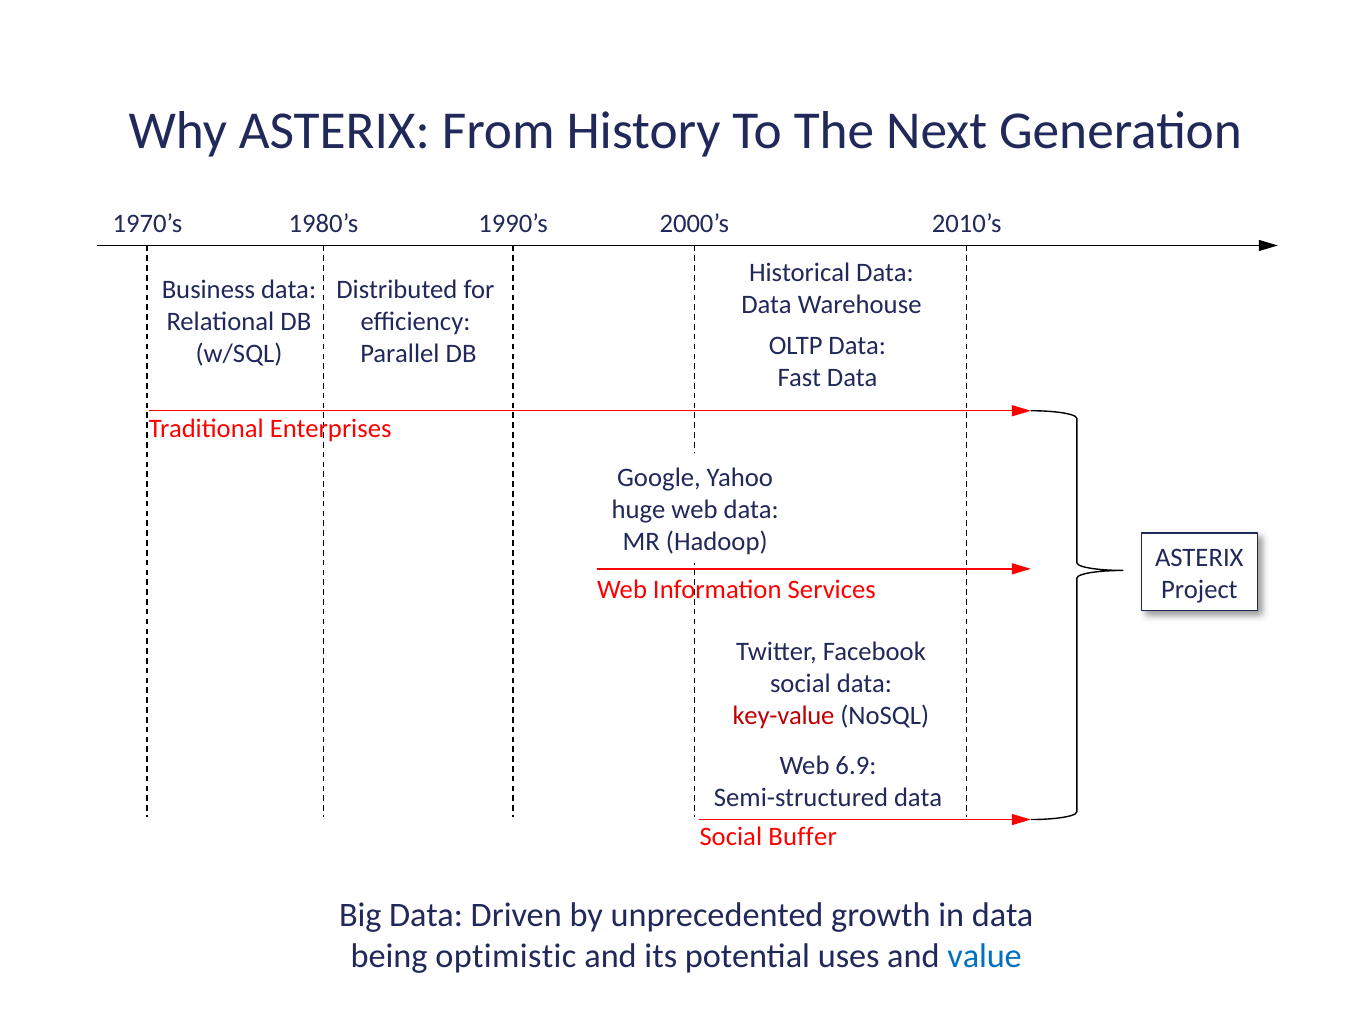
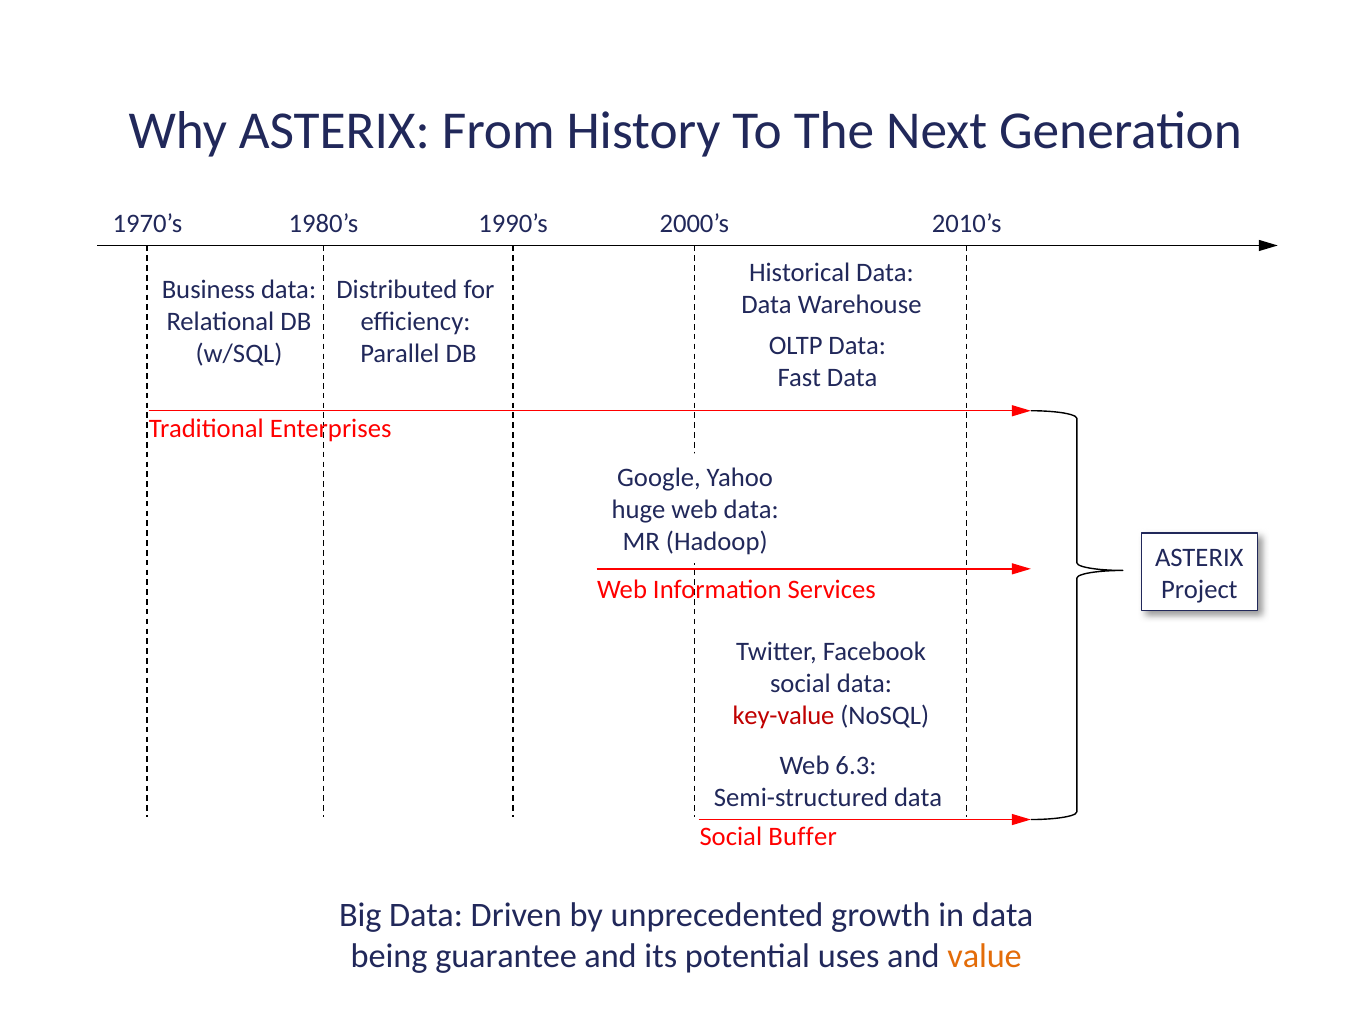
6.9: 6.9 -> 6.3
optimistic: optimistic -> guarantee
value colour: blue -> orange
